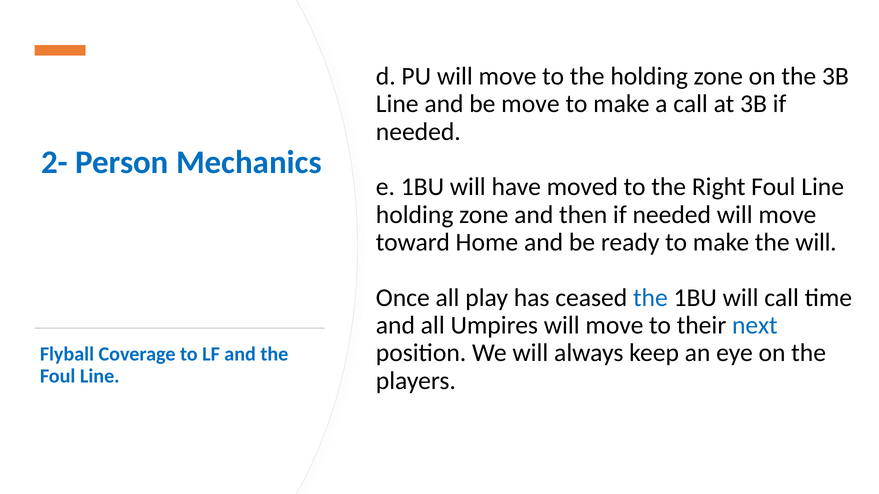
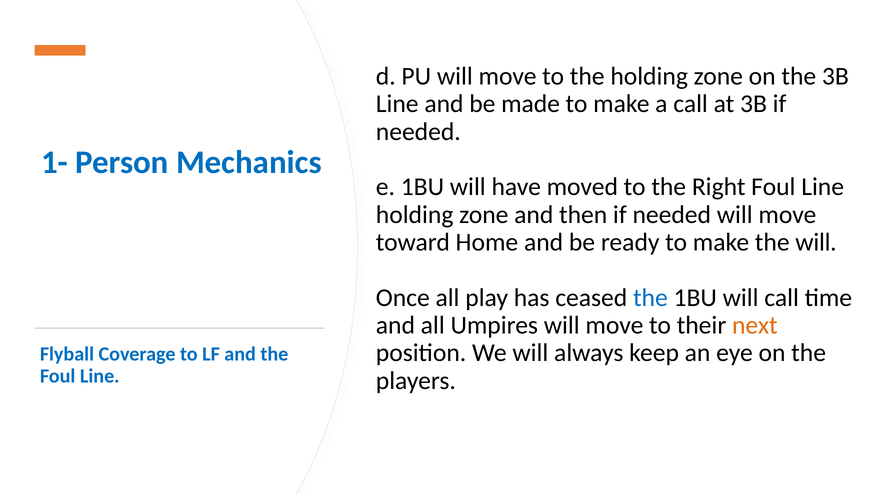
be move: move -> made
2-: 2- -> 1-
next colour: blue -> orange
